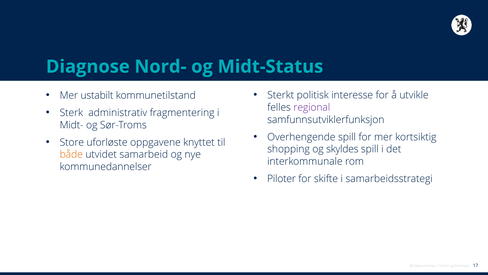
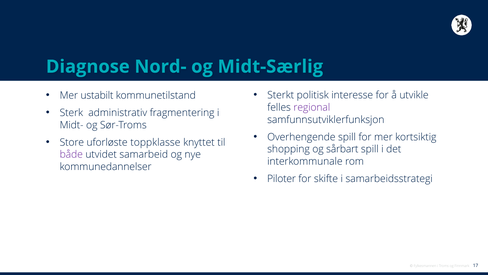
Midt-Status: Midt-Status -> Midt-Særlig
oppgavene: oppgavene -> toppklasse
skyldes: skyldes -> sårbart
både colour: orange -> purple
